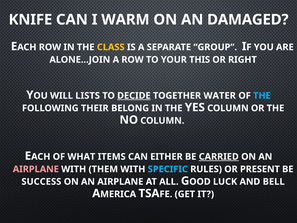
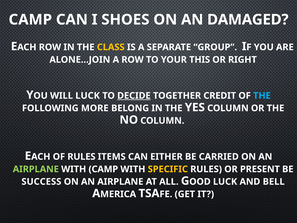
KNIFE at (30, 20): KNIFE -> CAMP
WARM: WARM -> SHOES
WILL LISTS: LISTS -> LUCK
WATER: WATER -> CREDIT
THEIR: THEIR -> MORE
OF WHAT: WHAT -> RULES
CARRIED underline: present -> none
AIRPLANE at (36, 169) colour: pink -> light green
WITH THEM: THEM -> CAMP
SPECIFIC colour: light blue -> yellow
